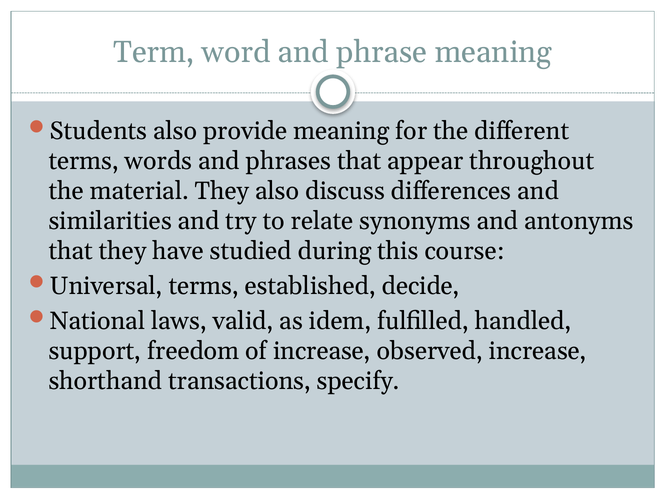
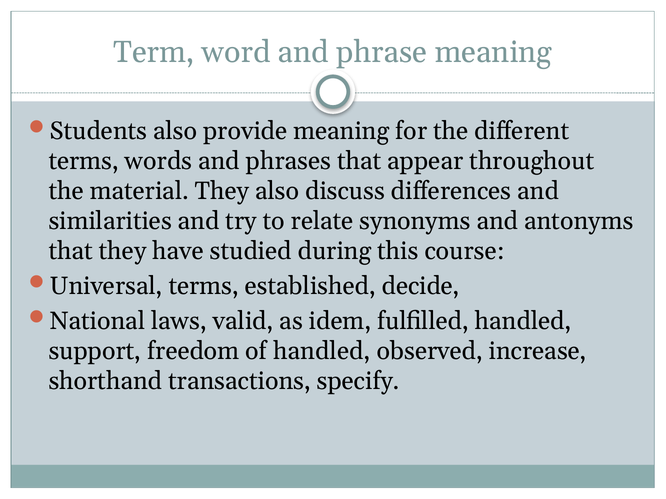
of increase: increase -> handled
